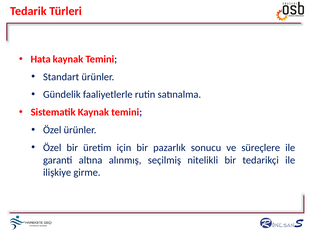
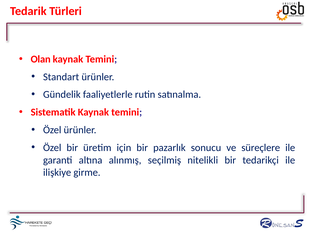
Hata: Hata -> Olan
